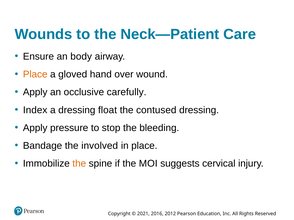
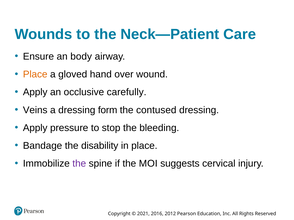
Index: Index -> Veins
float: float -> form
involved: involved -> disability
the at (79, 164) colour: orange -> purple
